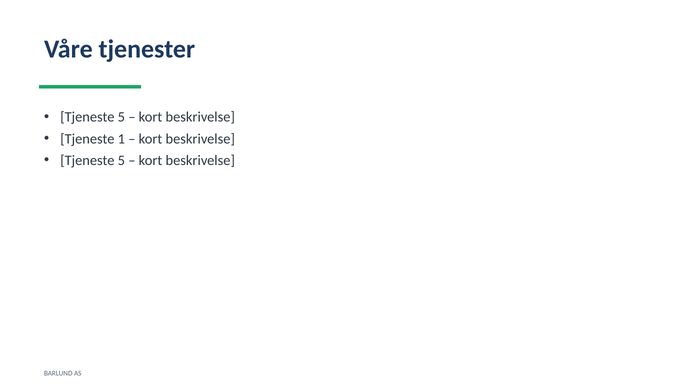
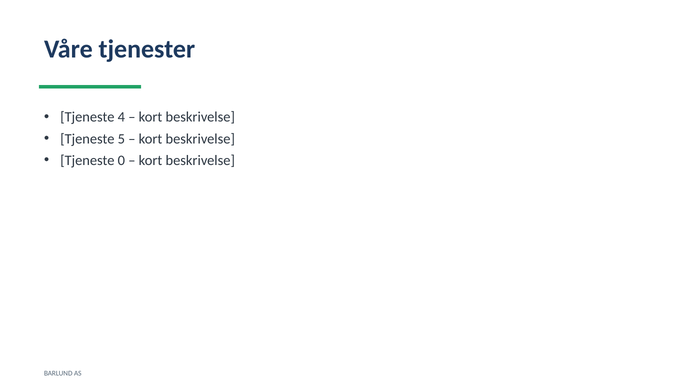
5 at (121, 117): 5 -> 4
1: 1 -> 5
5 at (121, 160): 5 -> 0
